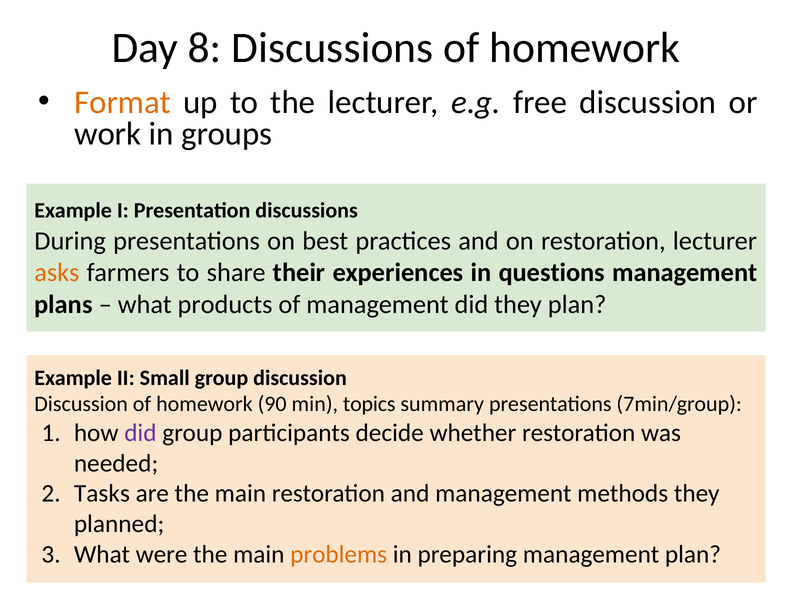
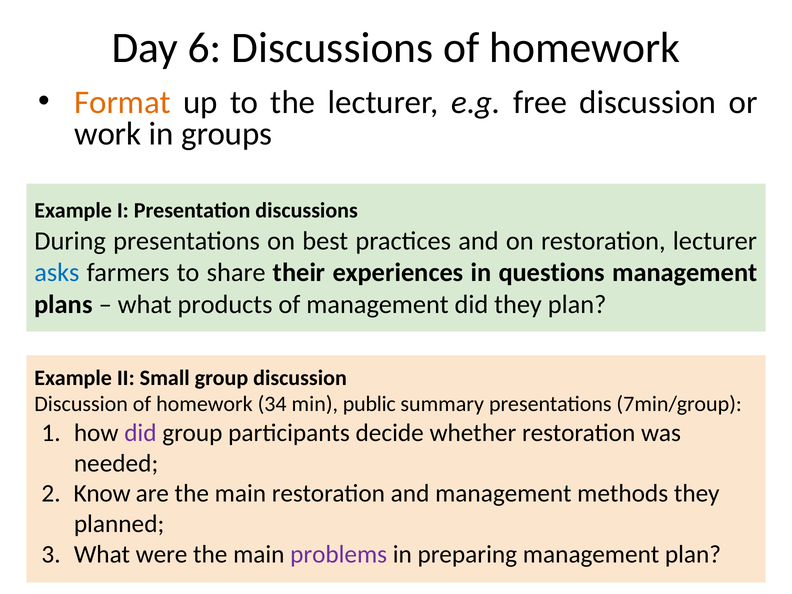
8: 8 -> 6
asks colour: orange -> blue
90: 90 -> 34
topics: topics -> public
Tasks: Tasks -> Know
problems colour: orange -> purple
